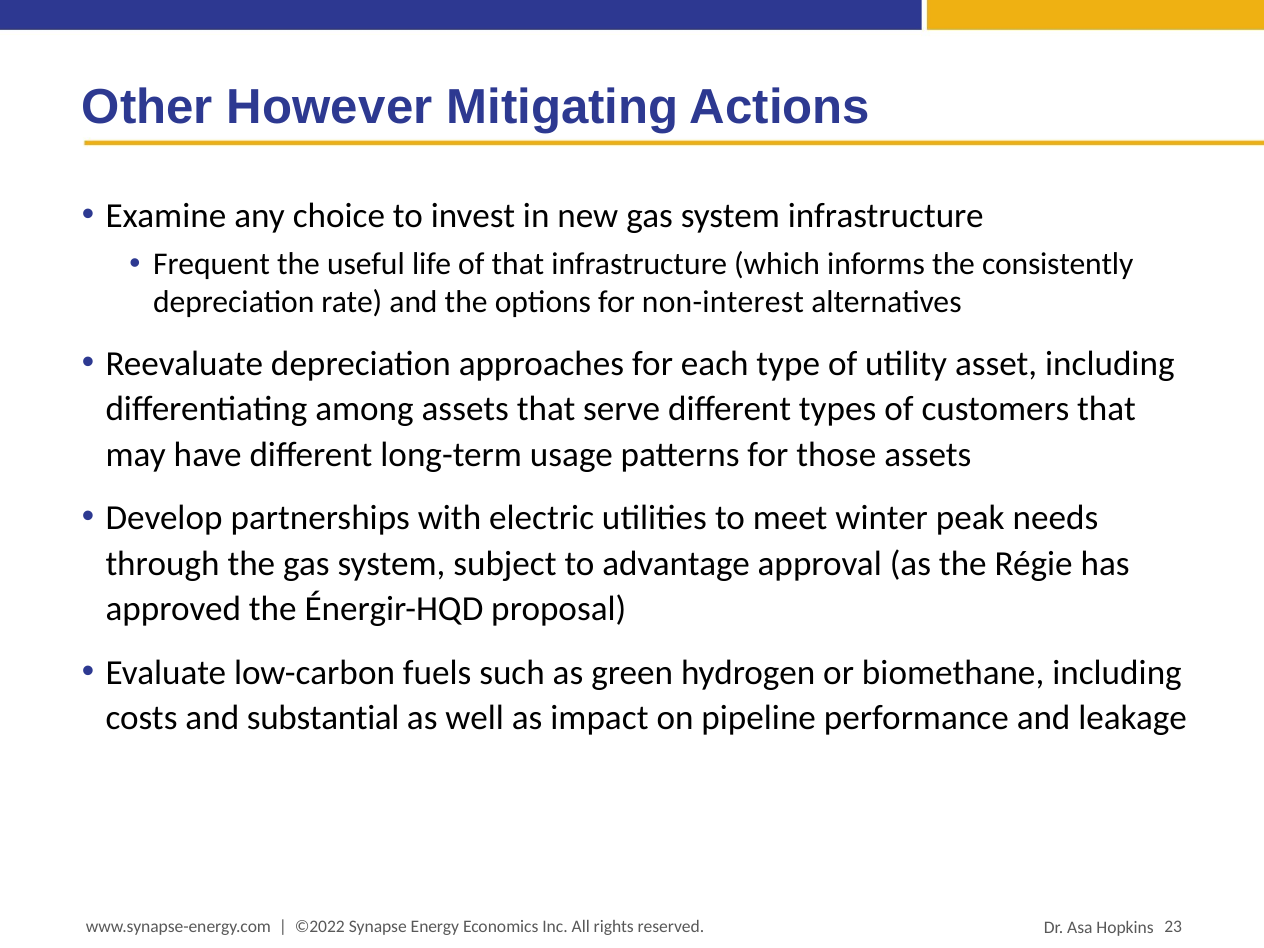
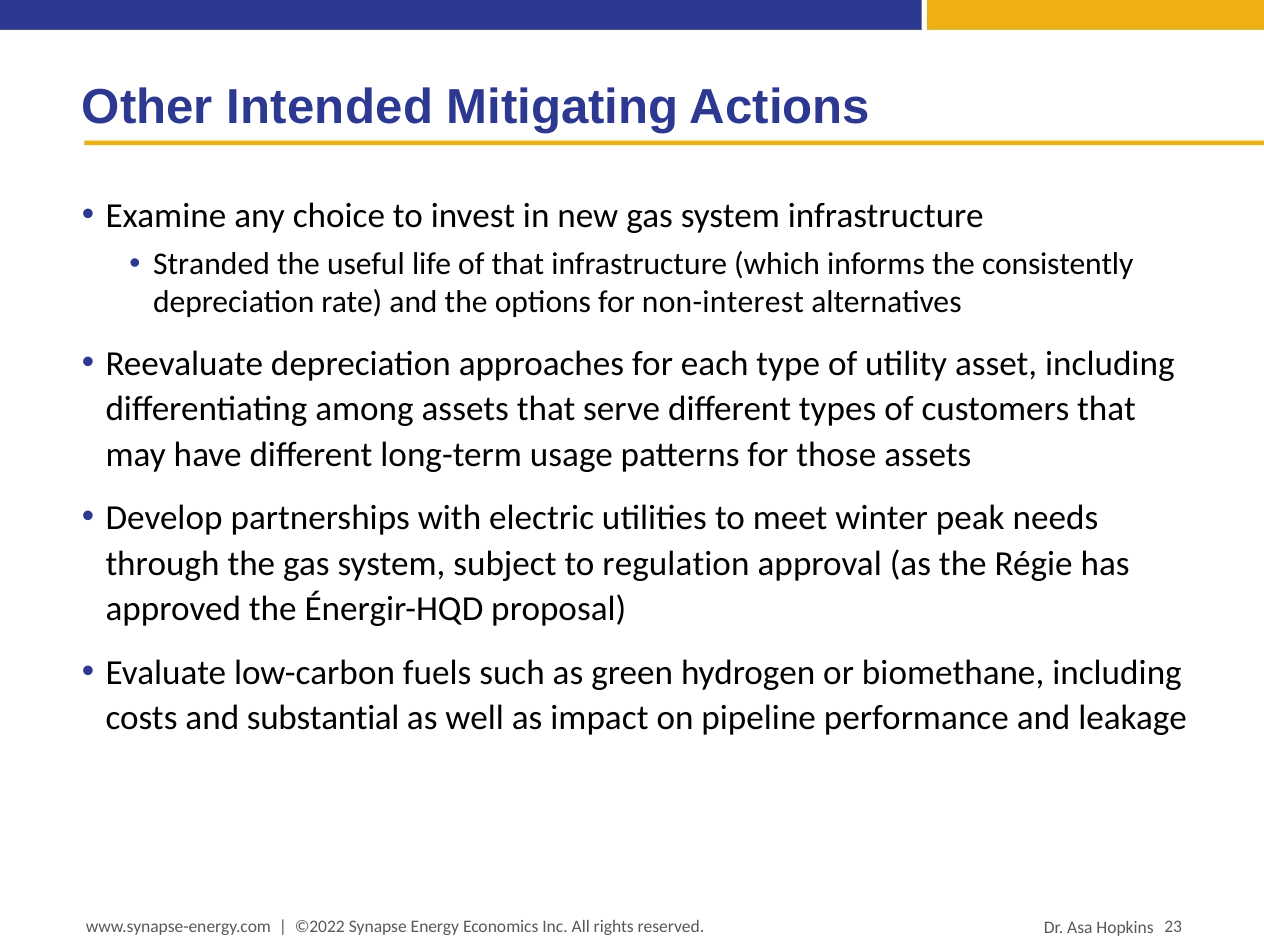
However: However -> Intended
Frequent: Frequent -> Stranded
advantage: advantage -> regulation
